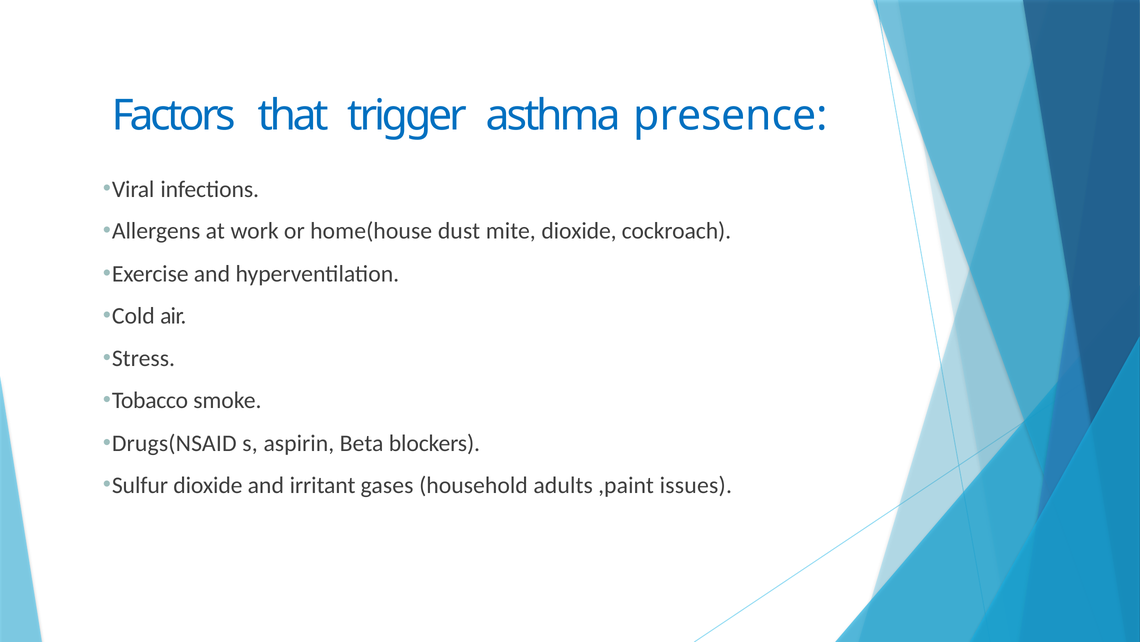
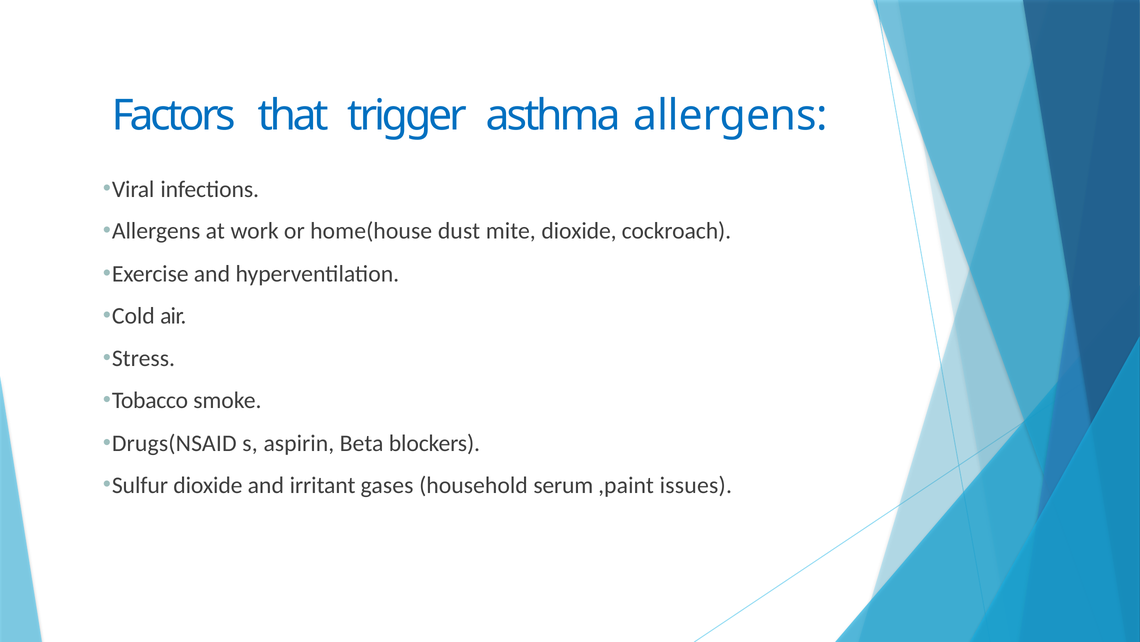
asthma presence: presence -> allergens
adults: adults -> serum
